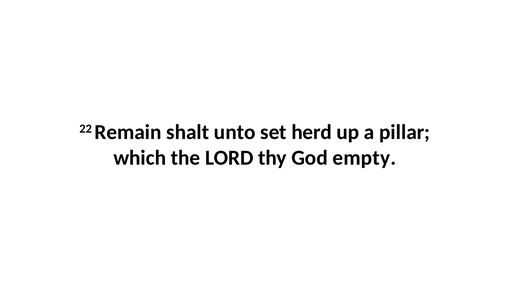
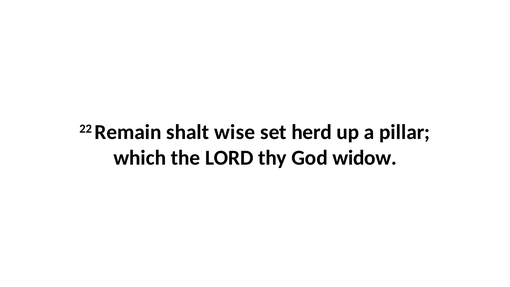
unto: unto -> wise
empty: empty -> widow
